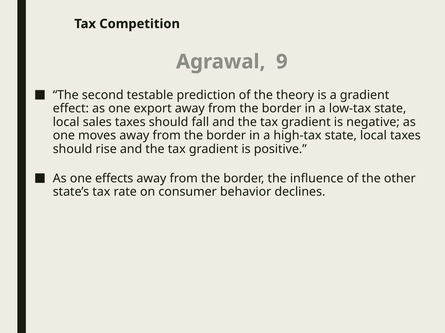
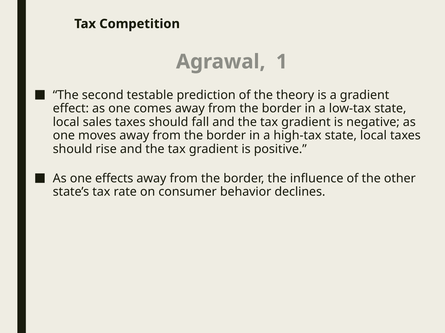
9: 9 -> 1
export: export -> comes
